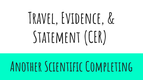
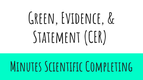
Travel: Travel -> Green
Another: Another -> Minutes
